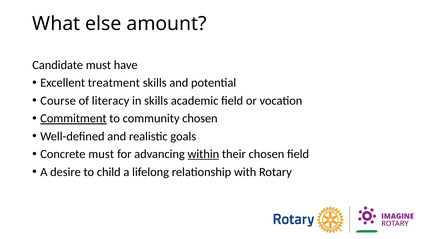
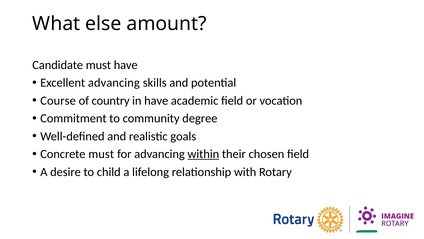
Excellent treatment: treatment -> advancing
literacy: literacy -> country
in skills: skills -> have
Commitment underline: present -> none
community chosen: chosen -> degree
